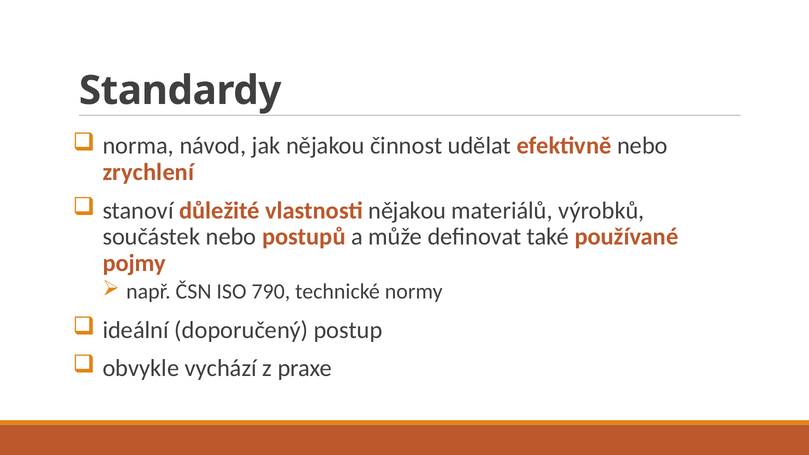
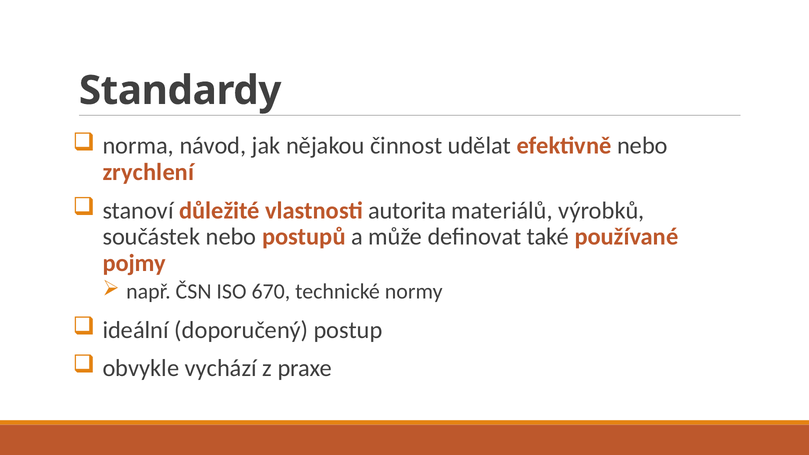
vlastnosti nějakou: nějakou -> autorita
790: 790 -> 670
